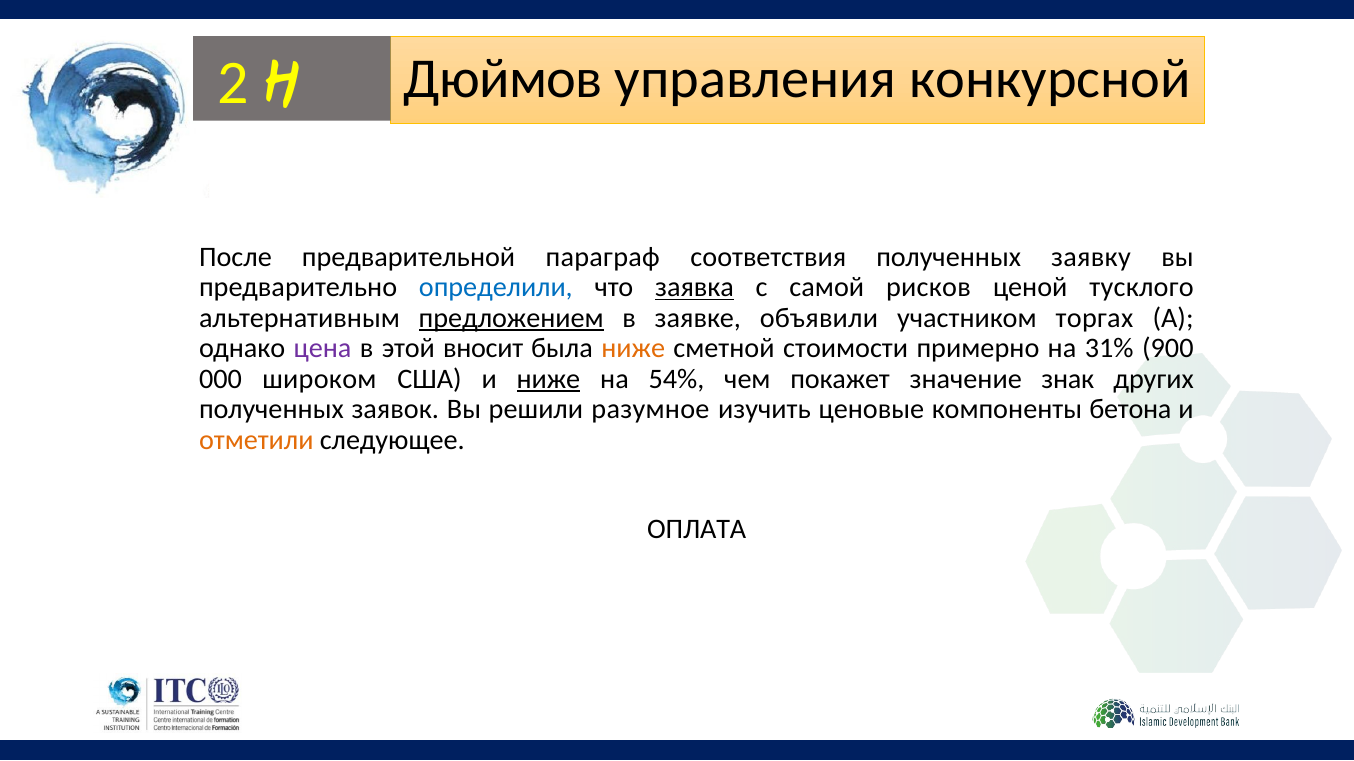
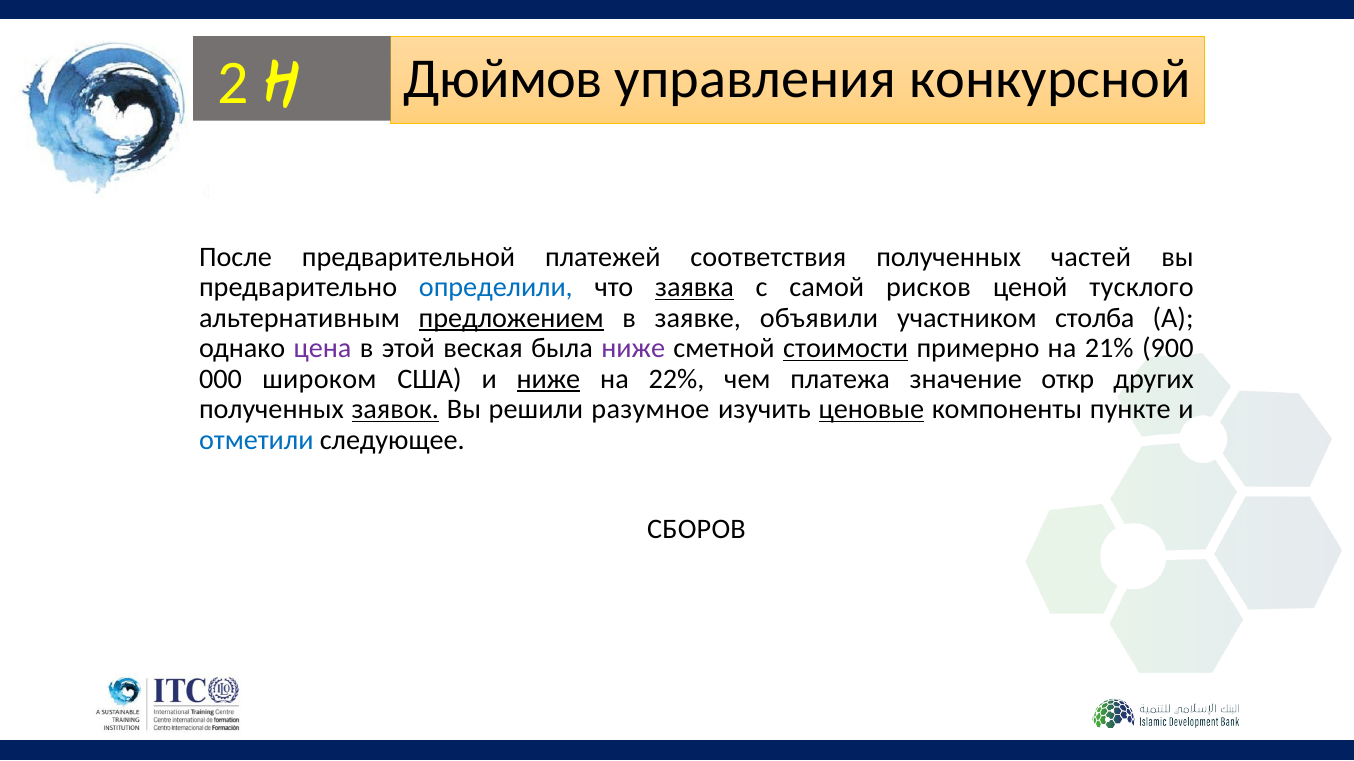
параграф: параграф -> платежей
заявку: заявку -> частей
торгах: торгах -> столба
вносит: вносит -> веская
ниже at (633, 349) colour: orange -> purple
стоимости underline: none -> present
31%: 31% -> 21%
54%: 54% -> 22%
покажет: покажет -> платежа
знак: знак -> откр
заявок underline: none -> present
ценовые underline: none -> present
бетона: бетона -> пункте
отметили colour: orange -> blue
ОПЛАТА: ОПЛАТА -> СБОРОВ
